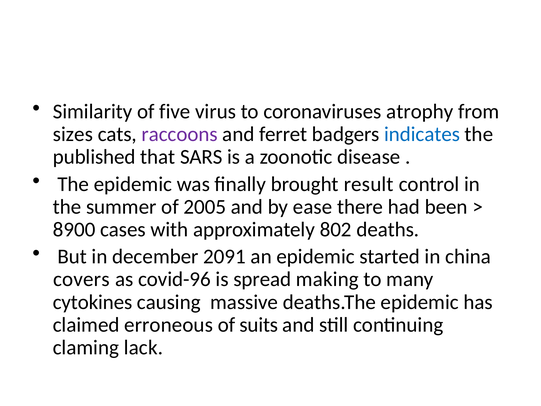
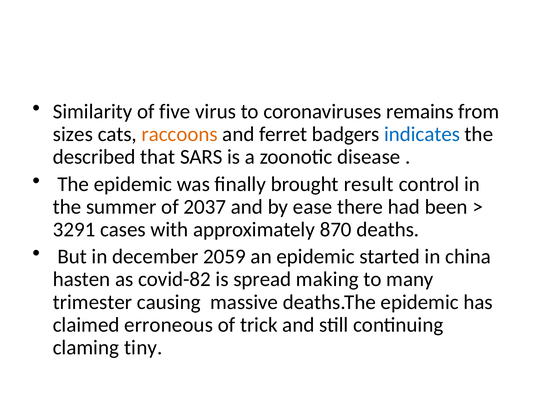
atrophy: atrophy -> remains
raccoons colour: purple -> orange
published: published -> described
2005: 2005 -> 2037
8900: 8900 -> 3291
802: 802 -> 870
2091: 2091 -> 2059
covers: covers -> hasten
covid-96: covid-96 -> covid-82
cytokines: cytokines -> trimester
suits: suits -> trick
lack: lack -> tiny
